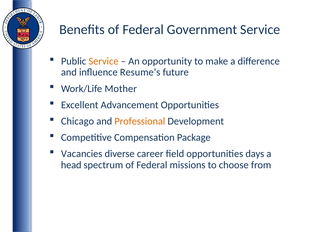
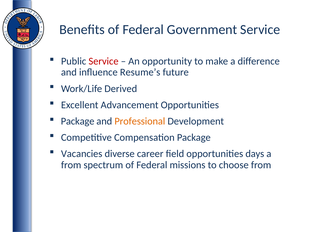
Service at (104, 61) colour: orange -> red
Mother: Mother -> Derived
Chicago at (78, 121): Chicago -> Package
head at (71, 165): head -> from
